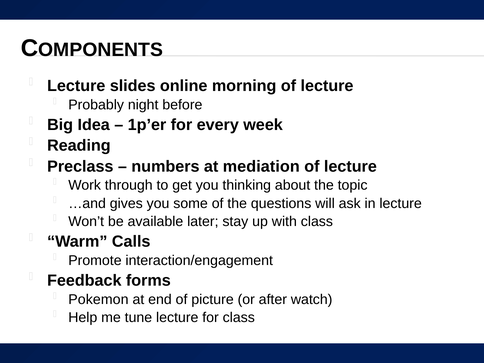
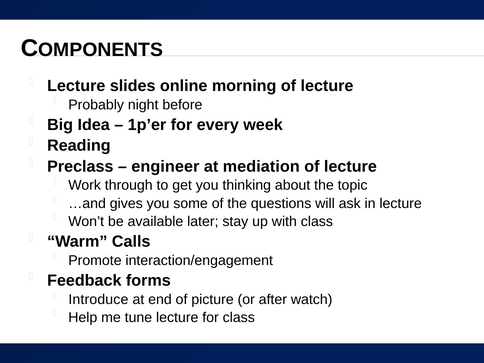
numbers: numbers -> engineer
Pokemon: Pokemon -> Introduce
